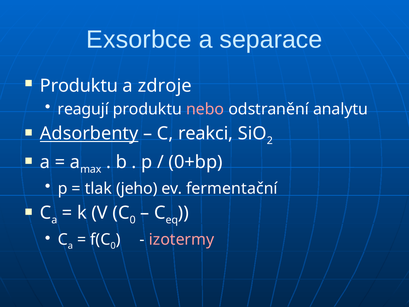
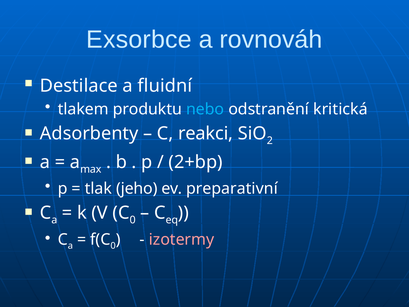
separace: separace -> rovnováh
Produktu at (79, 86): Produktu -> Destilace
zdroje: zdroje -> fluidní
reagují: reagují -> tlakem
nebo colour: pink -> light blue
analytu: analytu -> kritická
Adsorbenty underline: present -> none
0+bp: 0+bp -> 2+bp
fermentační: fermentační -> preparativní
